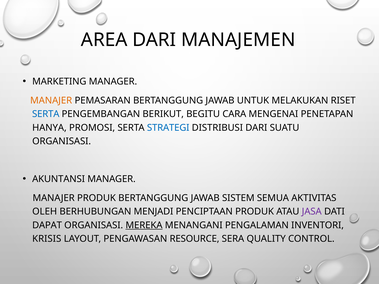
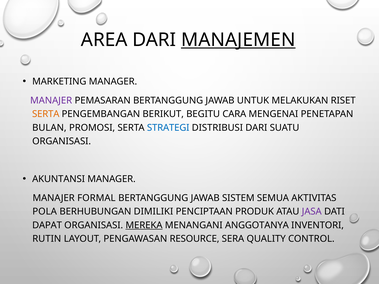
MANAJEMEN underline: none -> present
MANAJER at (51, 100) colour: orange -> purple
SERTA at (46, 114) colour: blue -> orange
HANYA: HANYA -> BULAN
MANAJER PRODUK: PRODUK -> FORMAL
OLEH: OLEH -> POLA
MENJADI: MENJADI -> DIMILIKI
PENGALAMAN: PENGALAMAN -> ANGGOTANYA
KRISIS: KRISIS -> RUTIN
